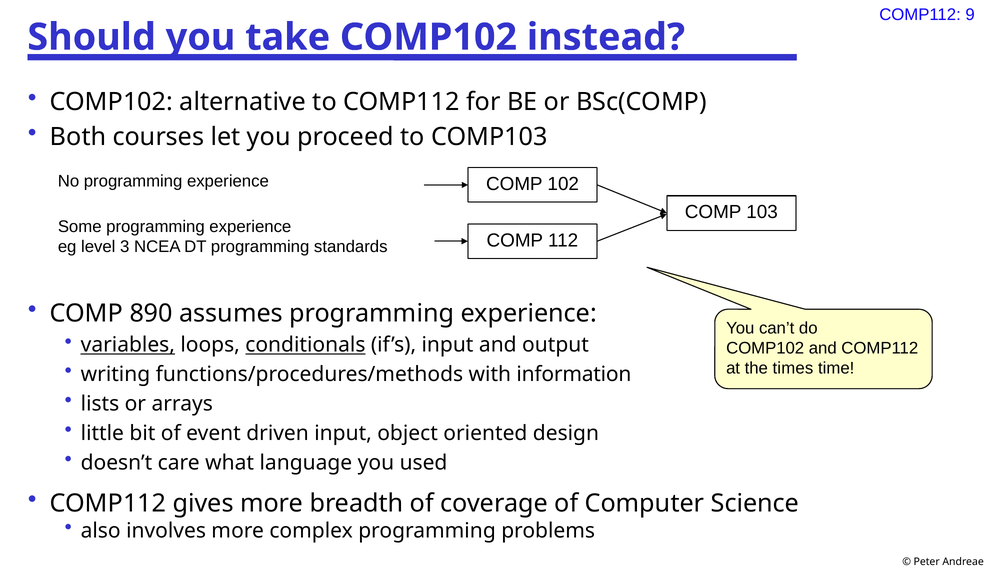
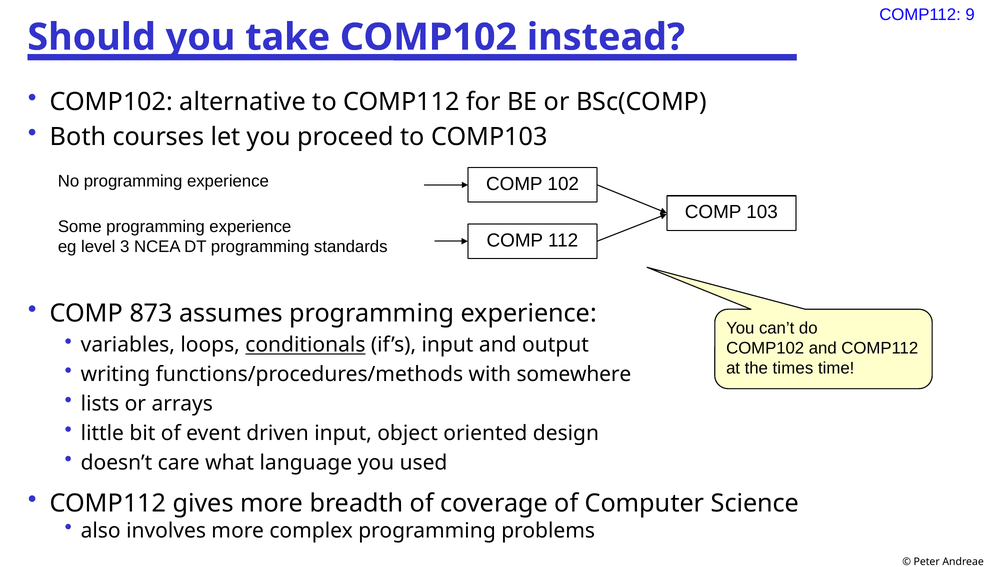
890: 890 -> 873
variables underline: present -> none
information: information -> somewhere
